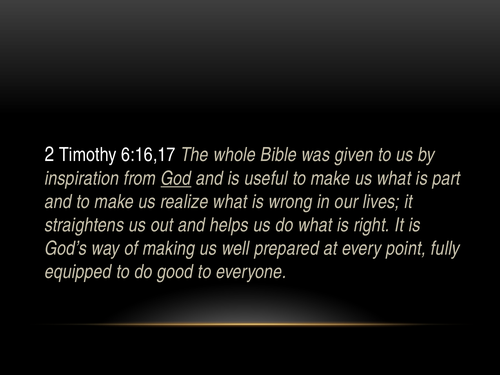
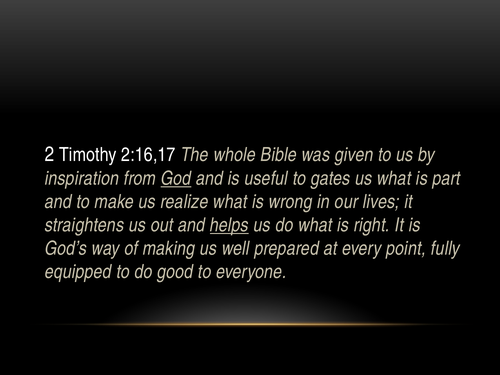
6:16,17: 6:16,17 -> 2:16,17
useful to make: make -> gates
helps underline: none -> present
